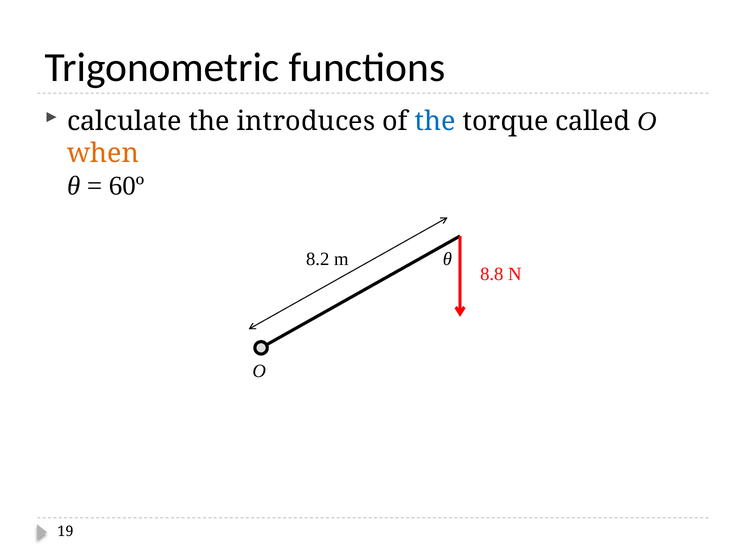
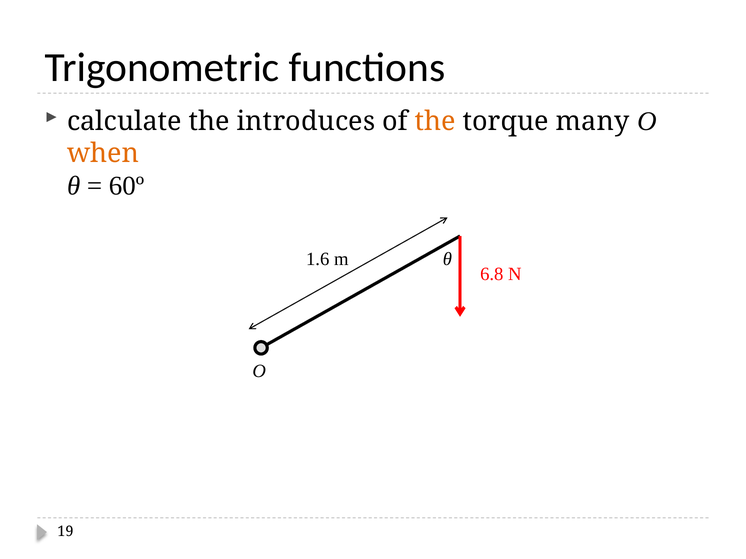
the at (435, 121) colour: blue -> orange
called: called -> many
8.2: 8.2 -> 1.6
8.8: 8.8 -> 6.8
